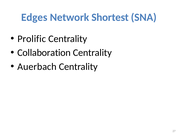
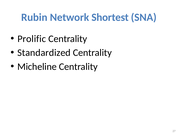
Edges: Edges -> Rubin
Collaboration: Collaboration -> Standardized
Auerbach: Auerbach -> Micheline
